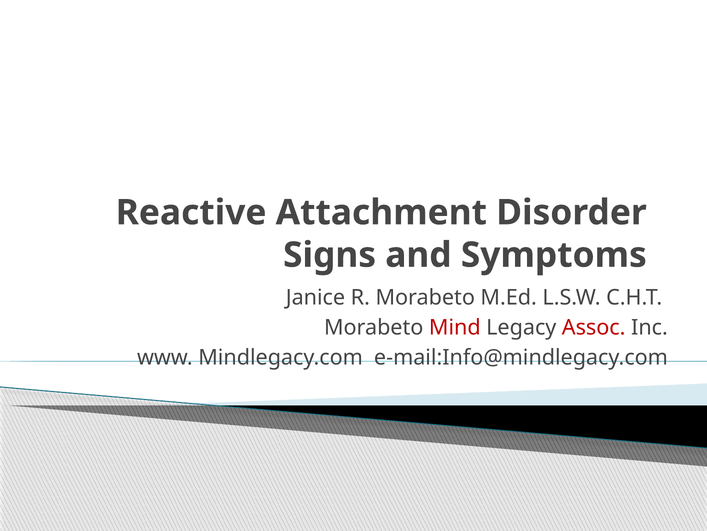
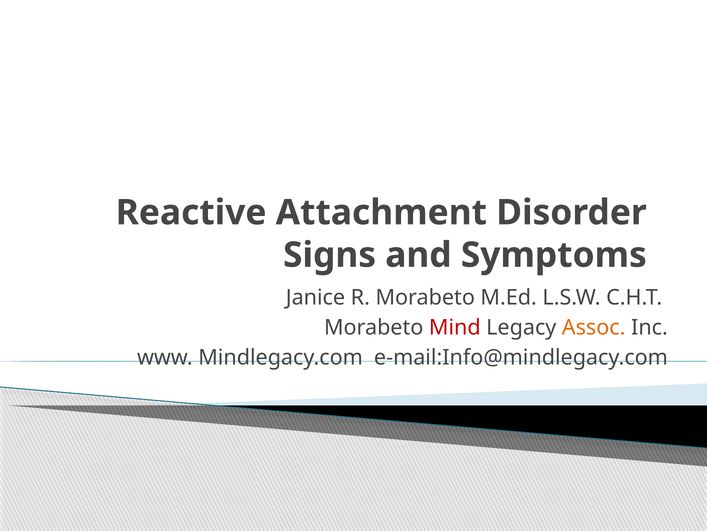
Assoc colour: red -> orange
